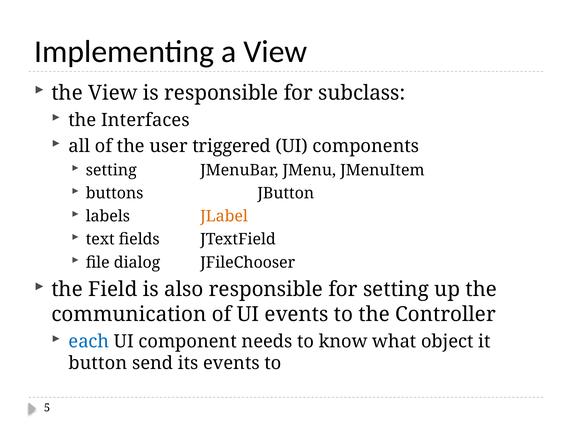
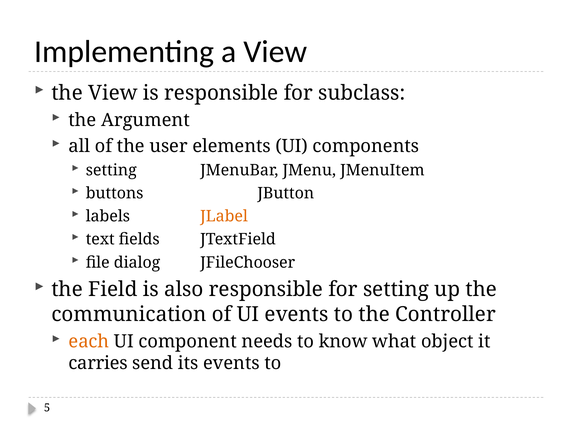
Interfaces: Interfaces -> Argument
triggered: triggered -> elements
each colour: blue -> orange
button: button -> carries
